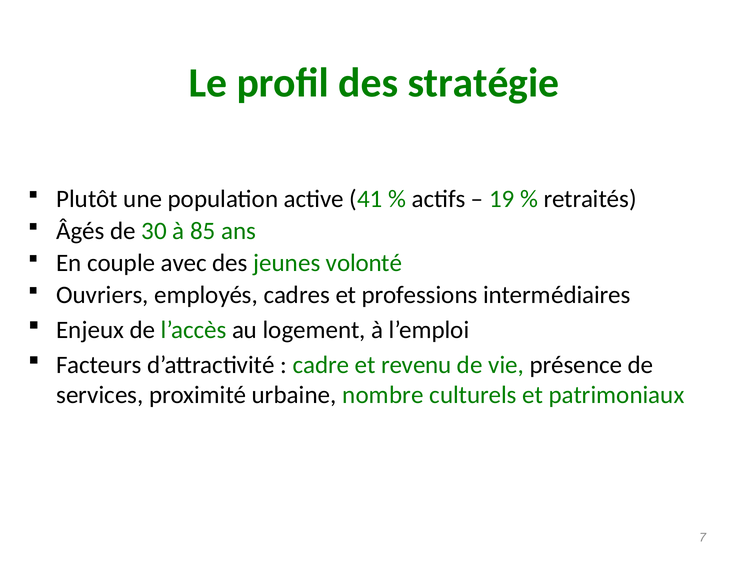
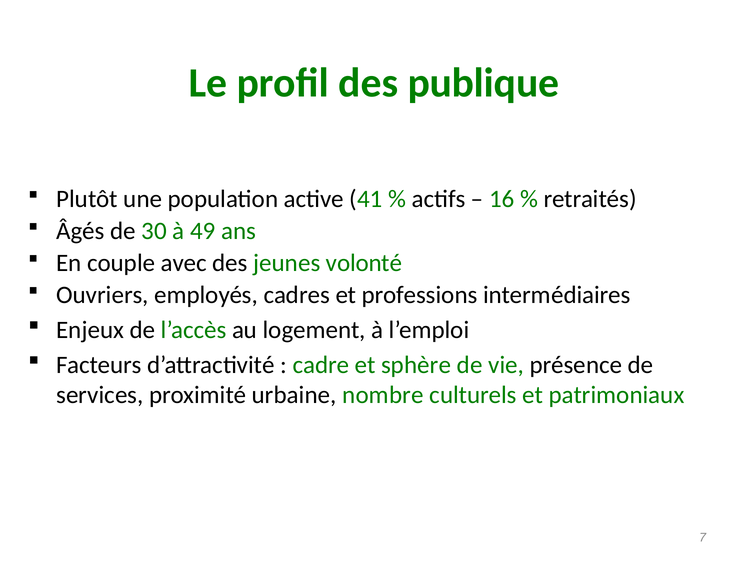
stratégie: stratégie -> publique
19: 19 -> 16
85: 85 -> 49
revenu: revenu -> sphère
